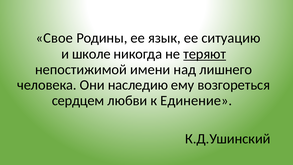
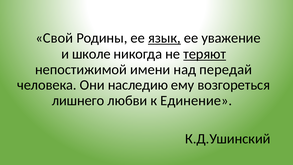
Свое: Свое -> Свой
язык underline: none -> present
ситуацию: ситуацию -> уважение
лишнего: лишнего -> передай
сердцем: сердцем -> лишнего
